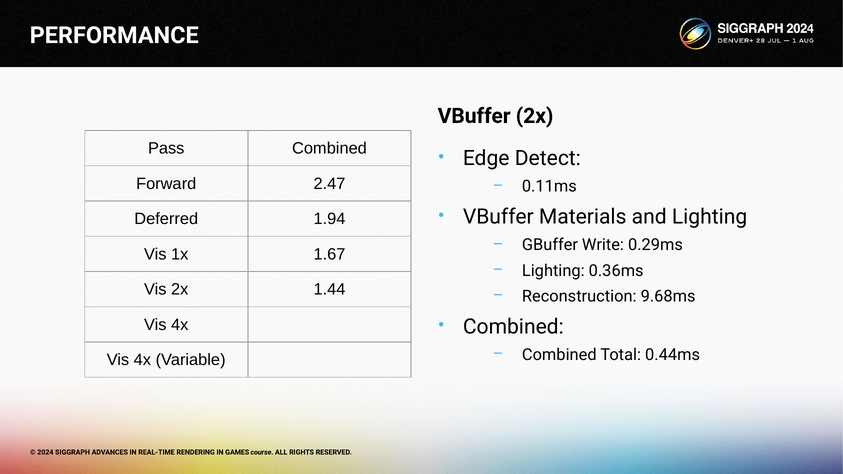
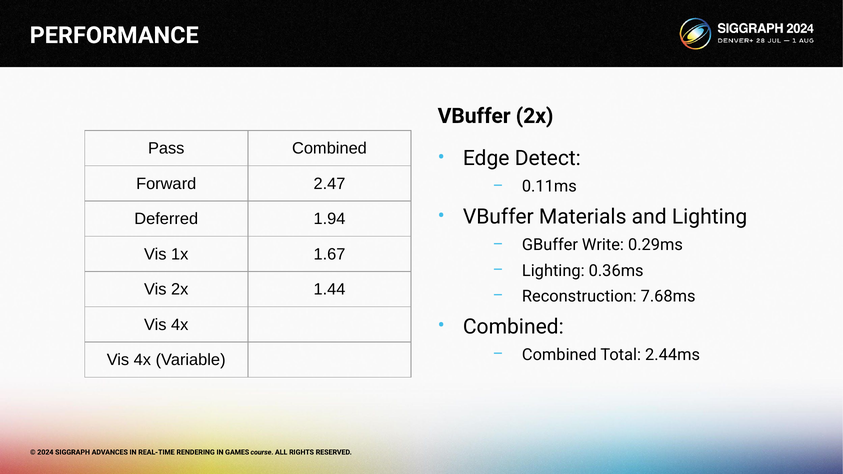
9.68ms: 9.68ms -> 7.68ms
0.44ms: 0.44ms -> 2.44ms
